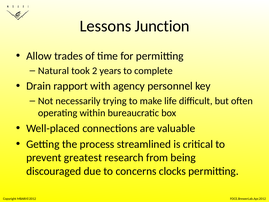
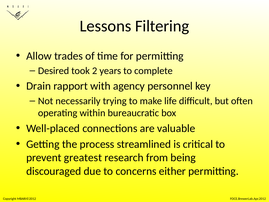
Junction: Junction -> Filtering
Natural: Natural -> Desired
clocks: clocks -> either
